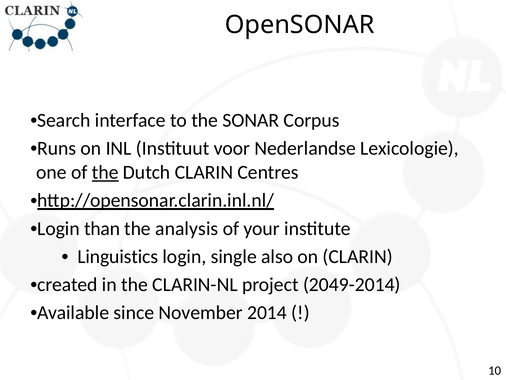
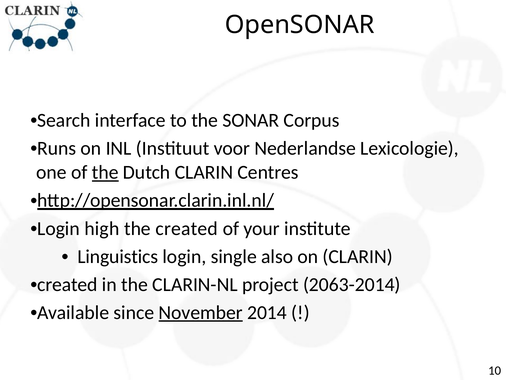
than: than -> high
the analysis: analysis -> created
2049-2014: 2049-2014 -> 2063-2014
November underline: none -> present
